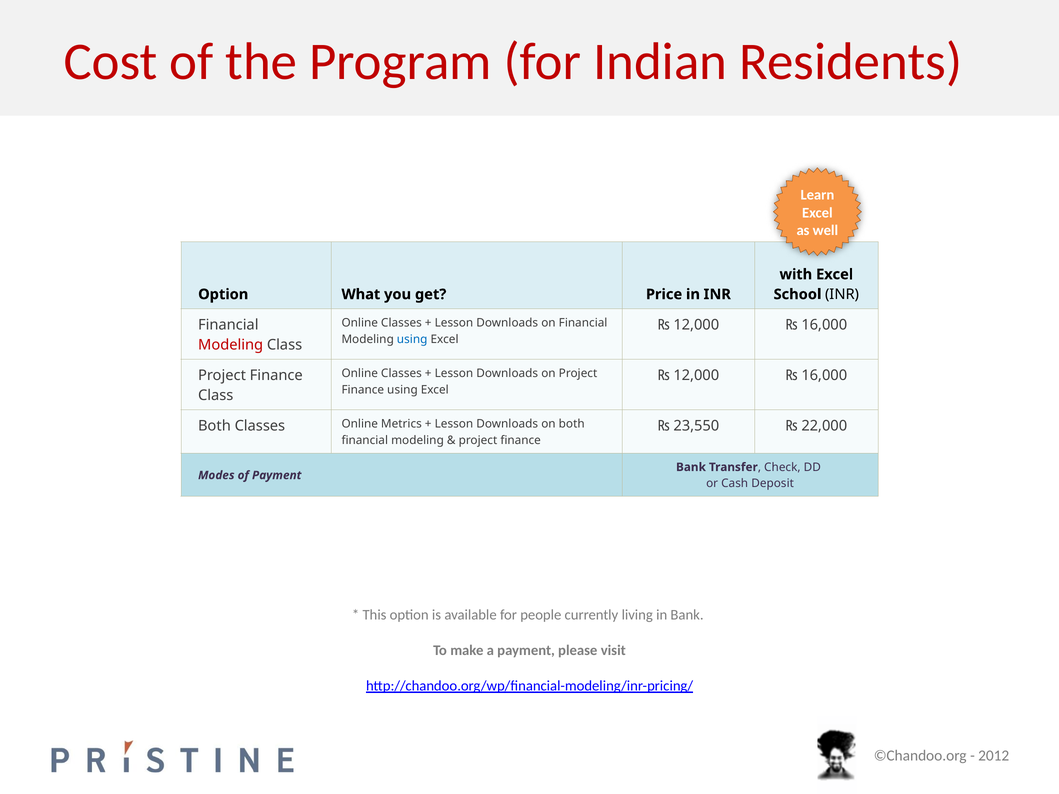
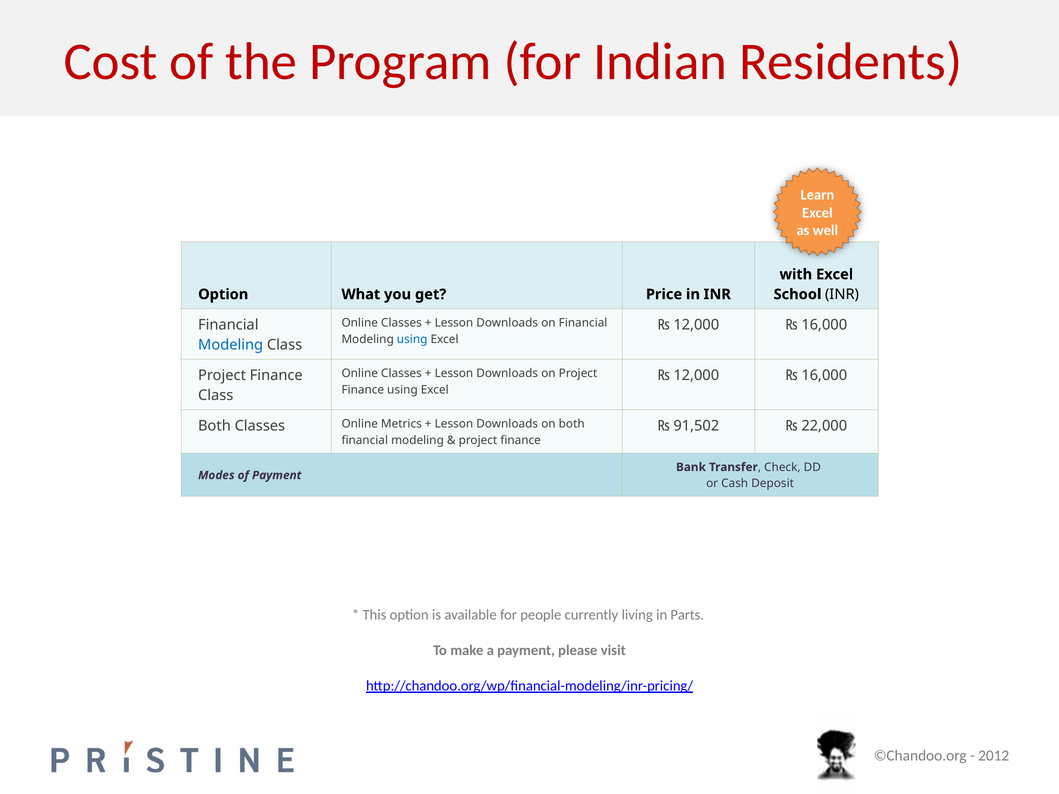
Modeling at (231, 345) colour: red -> blue
23,550: 23,550 -> 91,502
in Bank: Bank -> Parts
